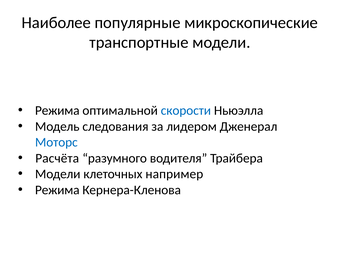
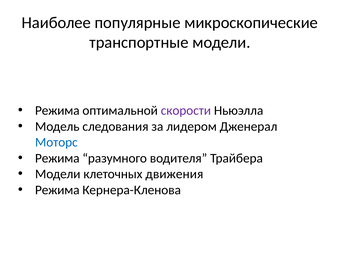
скорости colour: blue -> purple
Расчёта at (57, 158): Расчёта -> Режима
например: например -> движения
